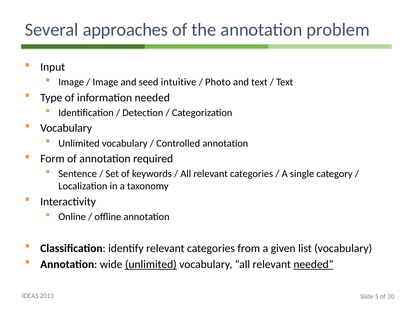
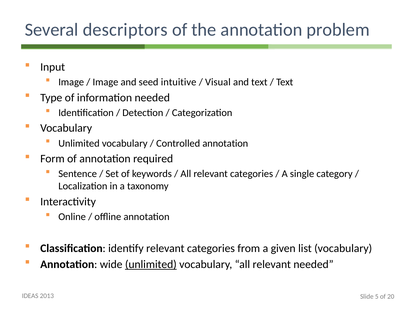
approaches: approaches -> descriptors
Photo: Photo -> Visual
needed at (313, 264) underline: present -> none
